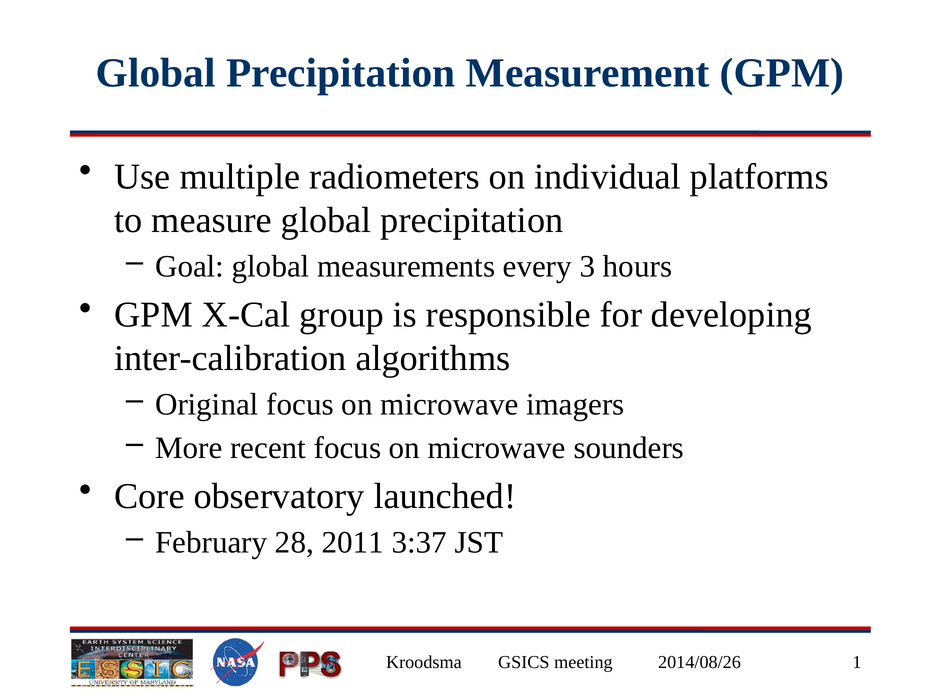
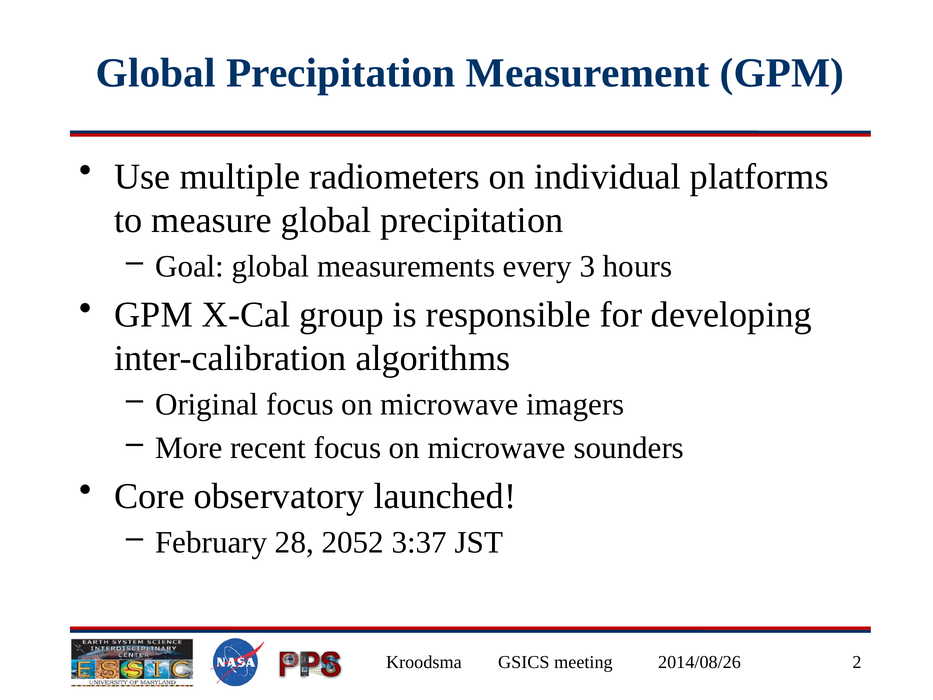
2011: 2011 -> 2052
1: 1 -> 2
